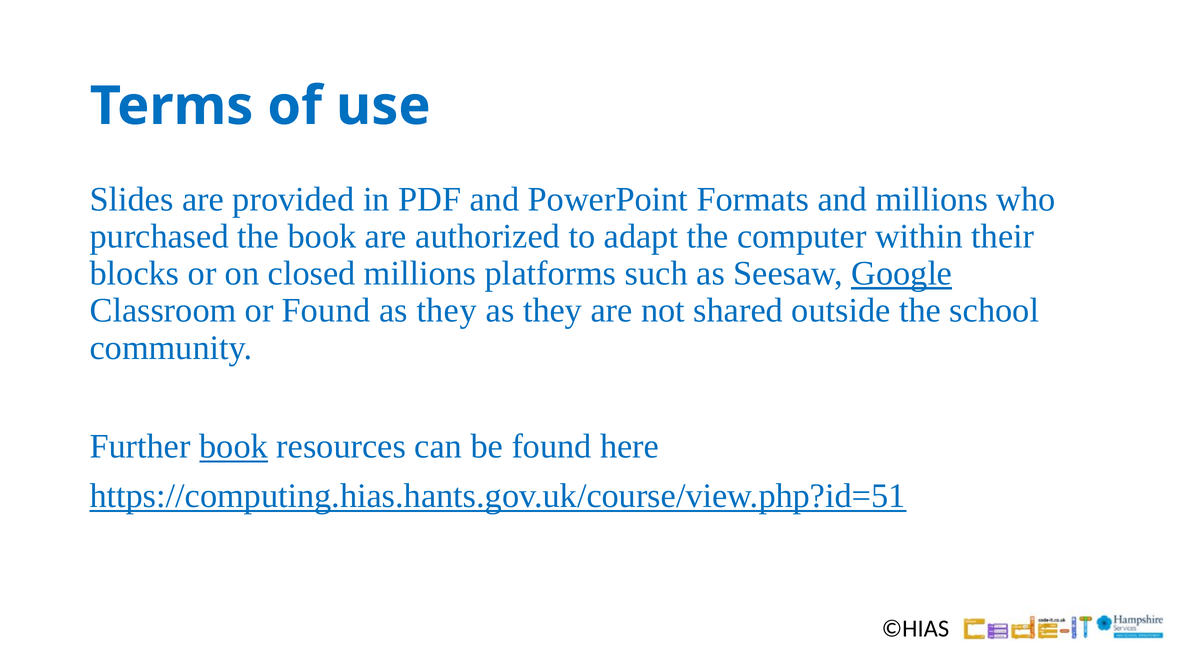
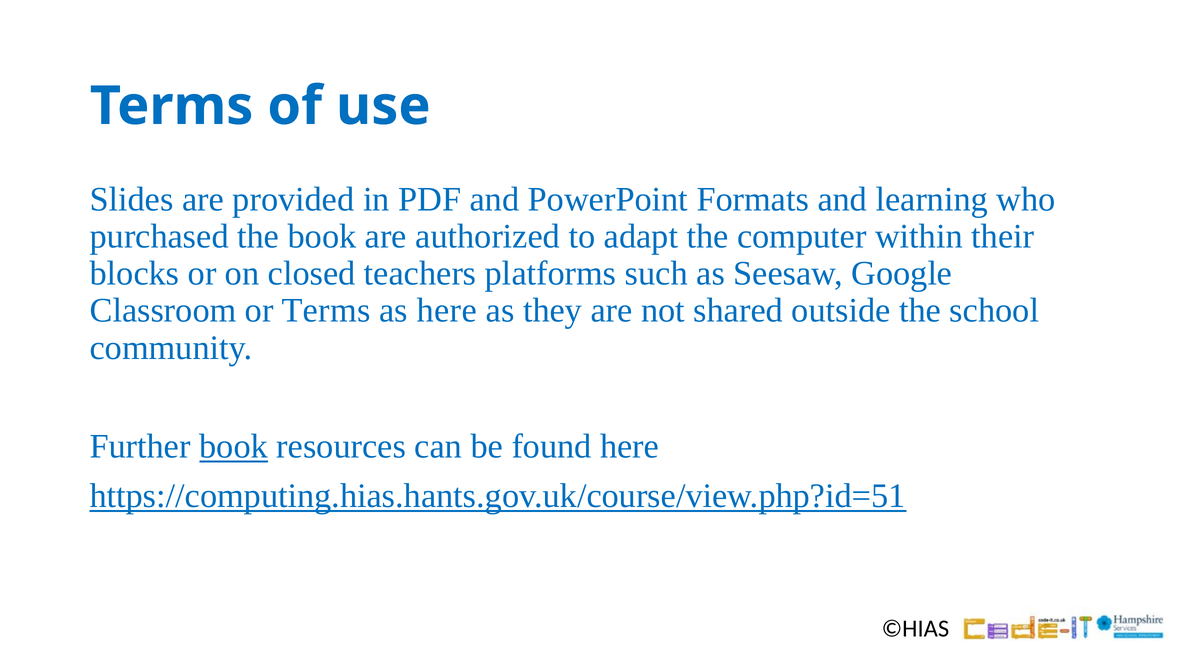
and millions: millions -> learning
closed millions: millions -> teachers
Google underline: present -> none
or Found: Found -> Terms
they at (447, 311): they -> here
